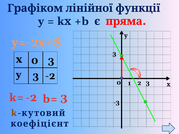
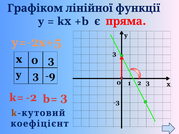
y=-2x+8: y=-2x+8 -> y=-2x+5
-2 at (50, 76): -2 -> -9
